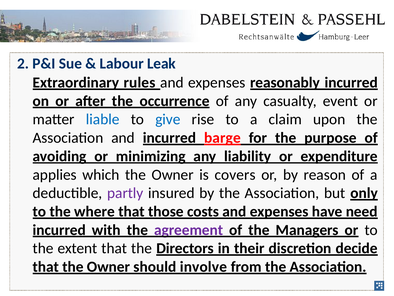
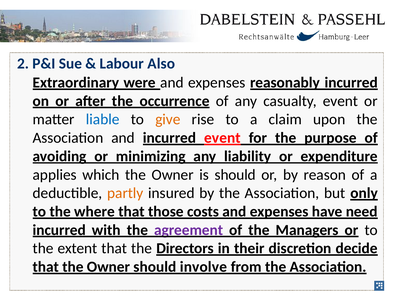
Leak: Leak -> Also
rules: rules -> were
give colour: blue -> orange
incurred barge: barge -> event
is covers: covers -> should
partly colour: purple -> orange
